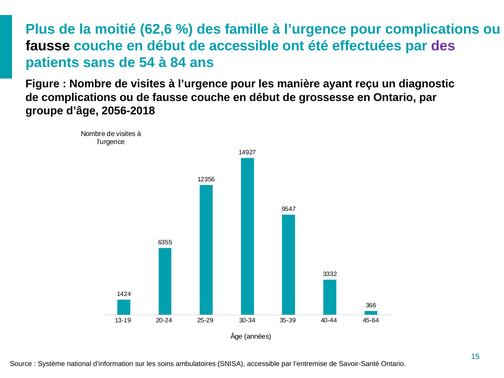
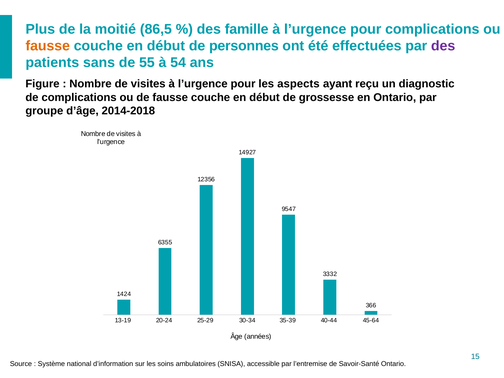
62,6: 62,6 -> 86,5
fausse at (48, 46) colour: black -> orange
de accessible: accessible -> personnes
54: 54 -> 55
84: 84 -> 54
manière: manière -> aspects
2056-2018: 2056-2018 -> 2014-2018
